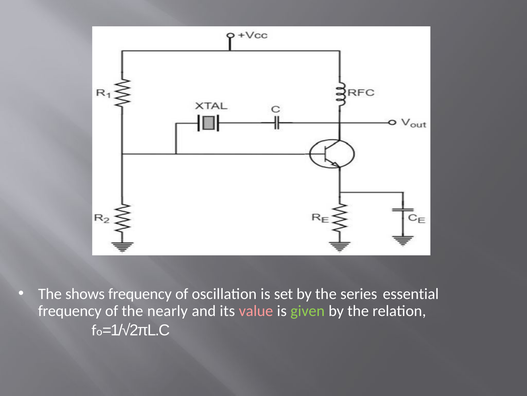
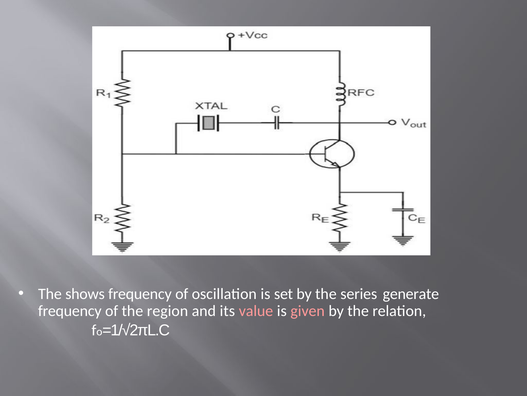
essential: essential -> generate
nearly: nearly -> region
given colour: light green -> pink
